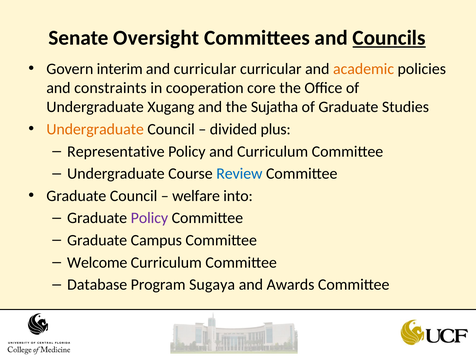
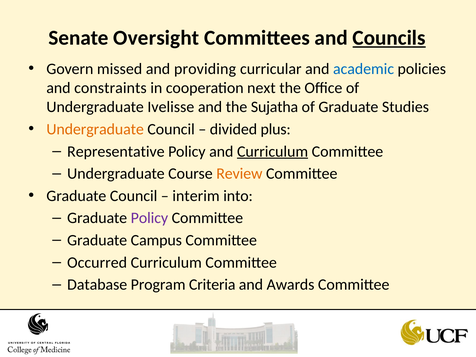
interim: interim -> missed
and curricular: curricular -> providing
academic colour: orange -> blue
core: core -> next
Xugang: Xugang -> Ivelisse
Curriculum at (273, 151) underline: none -> present
Review colour: blue -> orange
welfare: welfare -> interim
Welcome: Welcome -> Occurred
Sugaya: Sugaya -> Criteria
